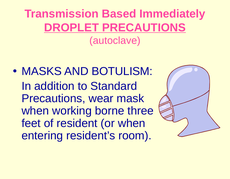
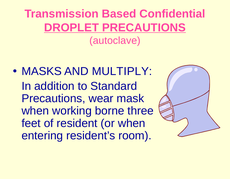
Immediately: Immediately -> Confidential
BOTULISM: BOTULISM -> MULTIPLY
